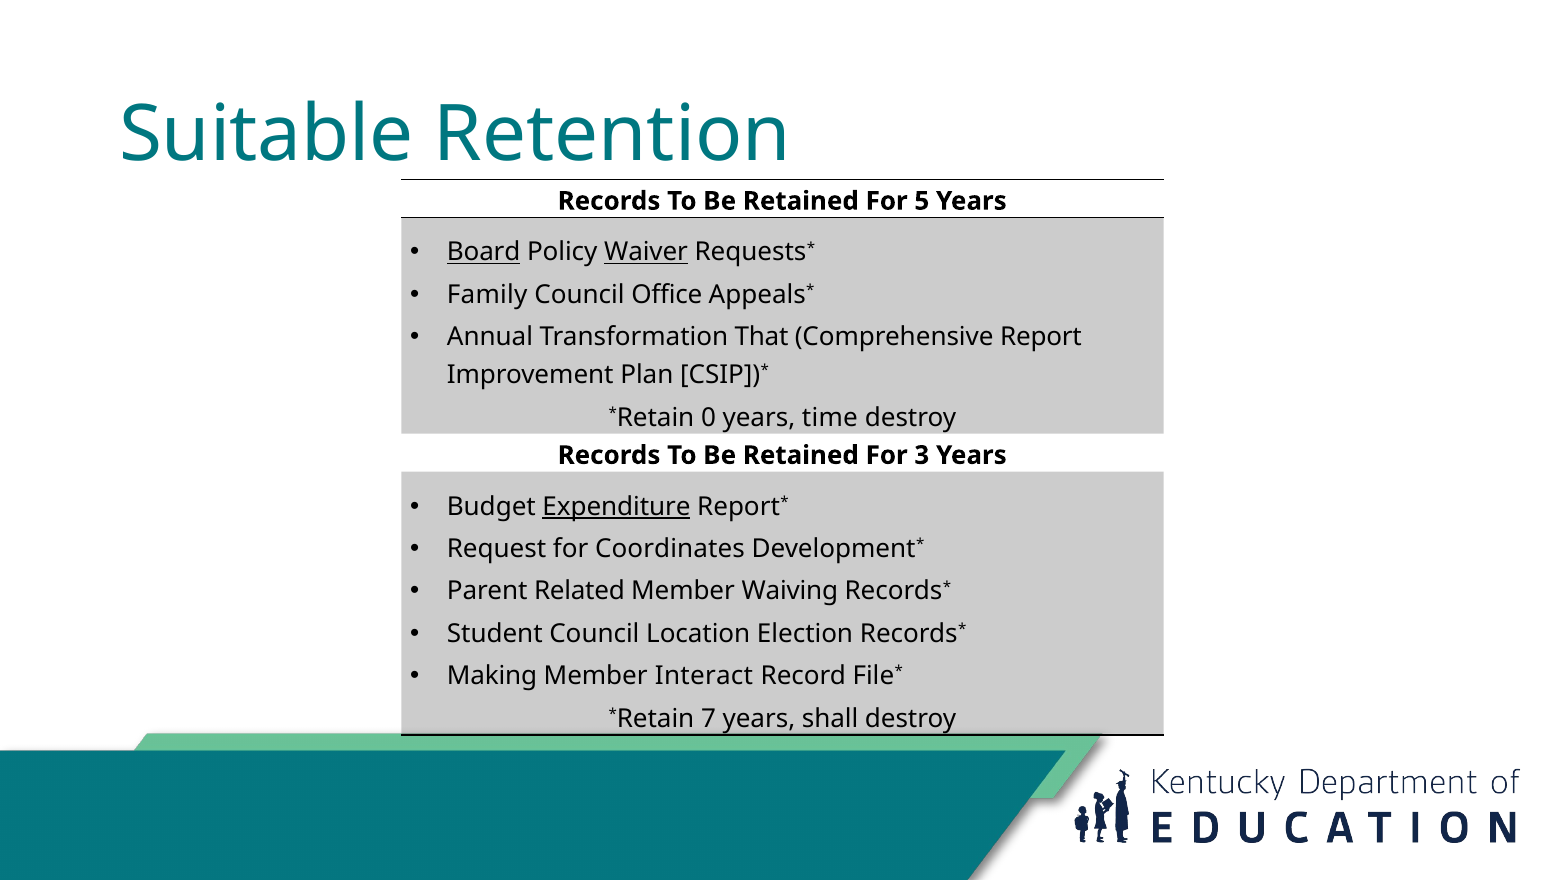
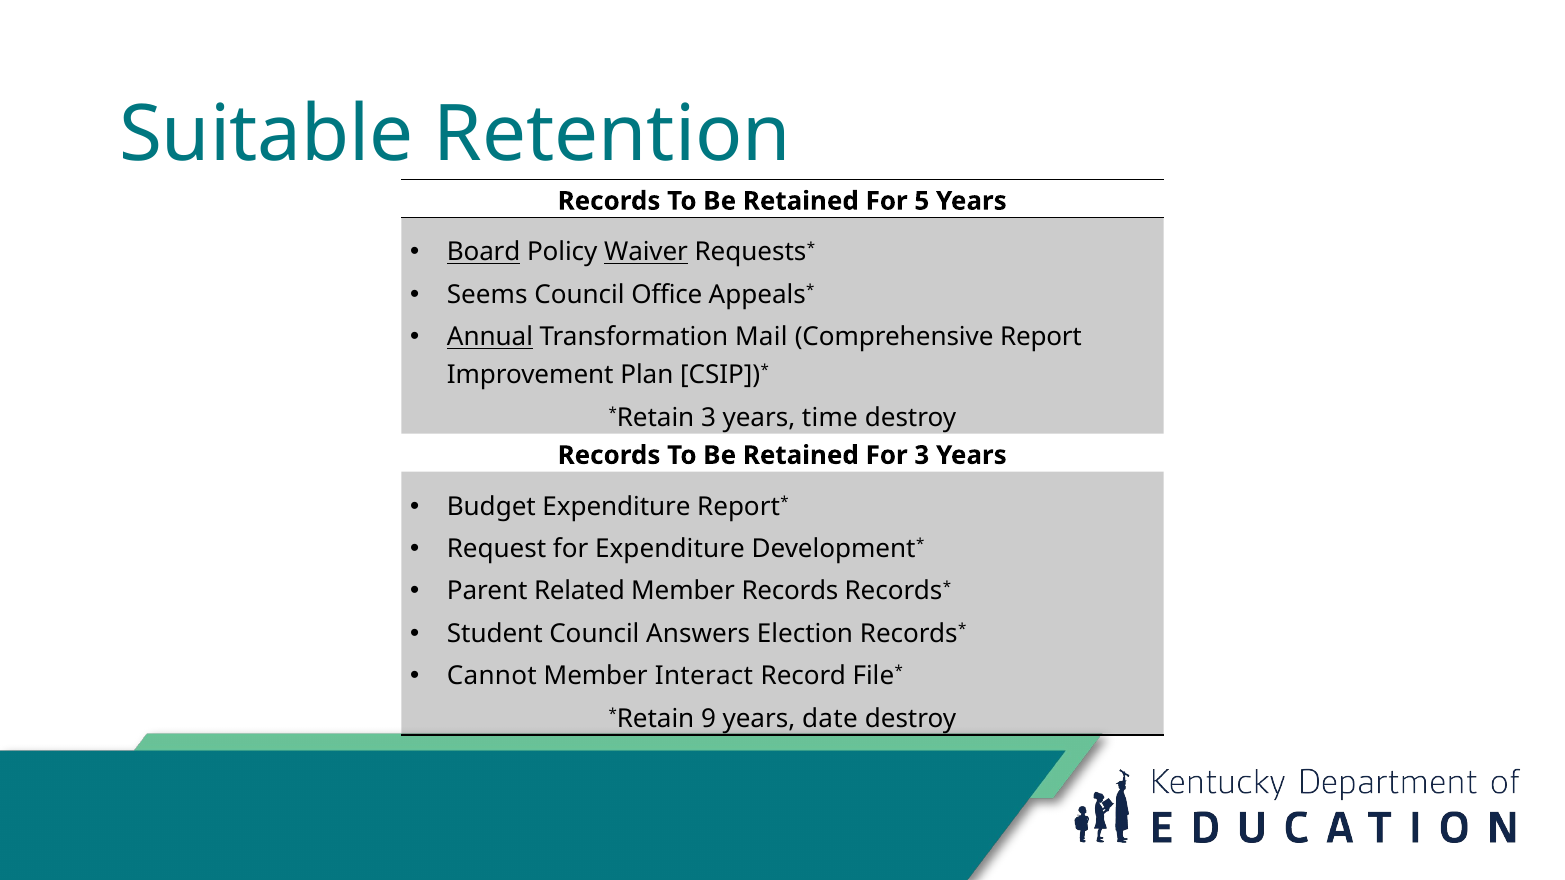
Family: Family -> Seems
Annual underline: none -> present
That: That -> Mail
0 at (708, 418): 0 -> 3
Expenditure at (617, 507) underline: present -> none
for Coordinates: Coordinates -> Expenditure
Member Waiving: Waiving -> Records
Location: Location -> Answers
Making: Making -> Cannot
7: 7 -> 9
shall: shall -> date
